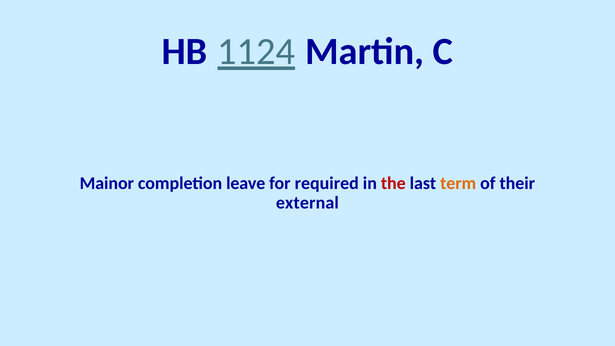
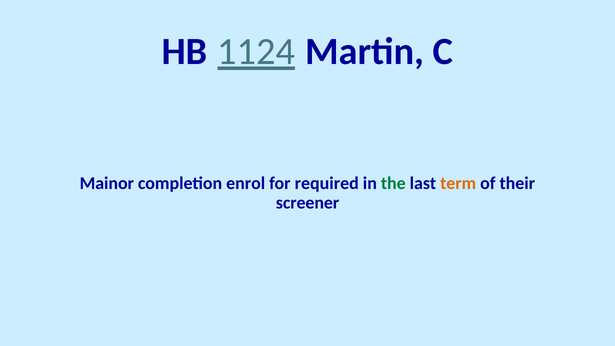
leave: leave -> enrol
the colour: red -> green
external: external -> screener
